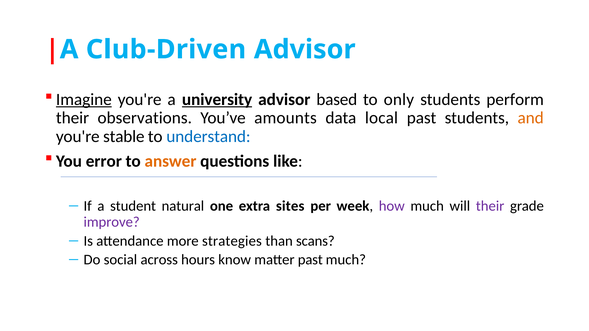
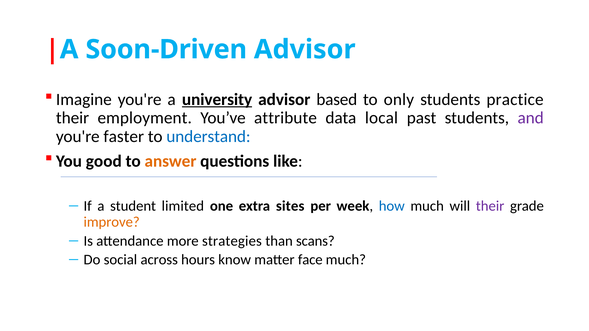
Club-Driven: Club-Driven -> Soon-Driven
Imagine underline: present -> none
perform: perform -> practice
observations: observations -> employment
amounts: amounts -> attribute
and colour: orange -> purple
stable: stable -> faster
error: error -> good
natural: natural -> limited
how colour: purple -> blue
improve colour: purple -> orange
matter past: past -> face
